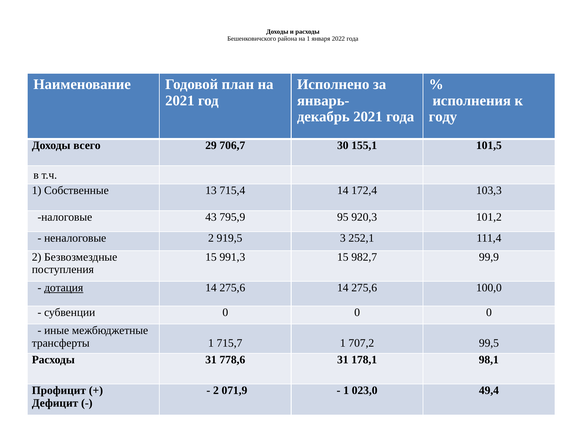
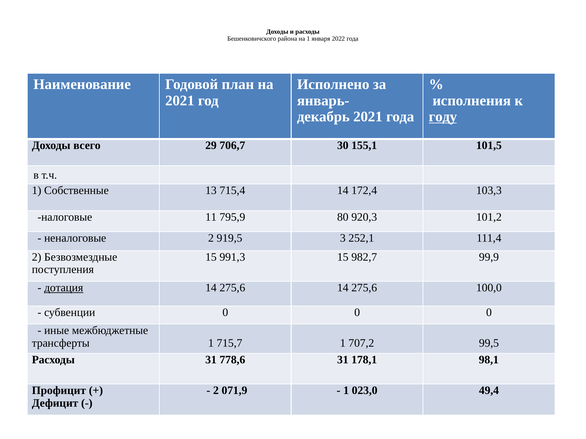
году underline: none -> present
43: 43 -> 11
95: 95 -> 80
